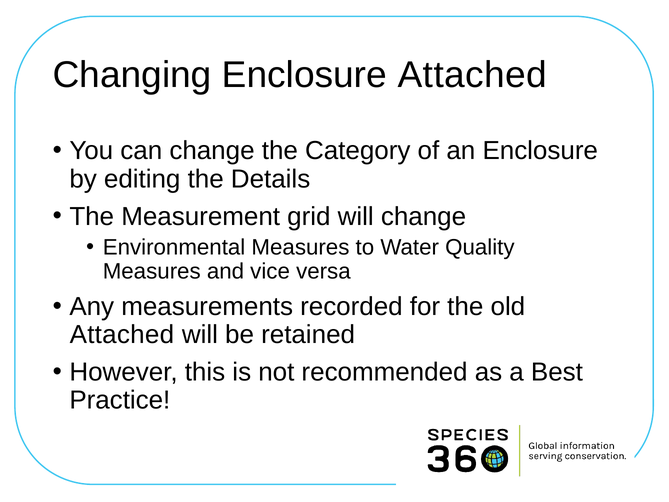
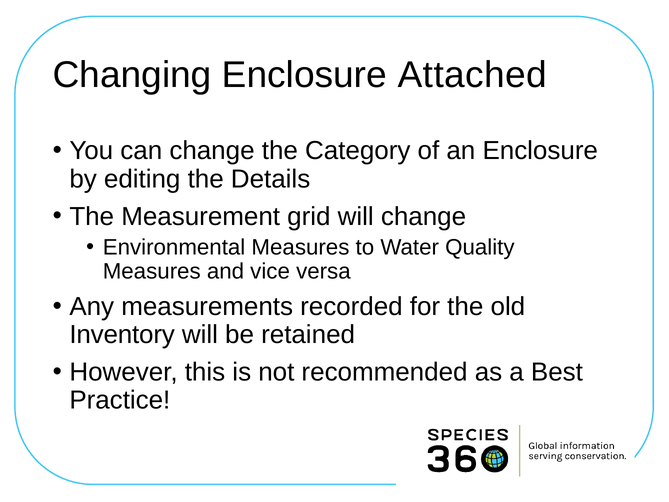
Attached at (122, 335): Attached -> Inventory
